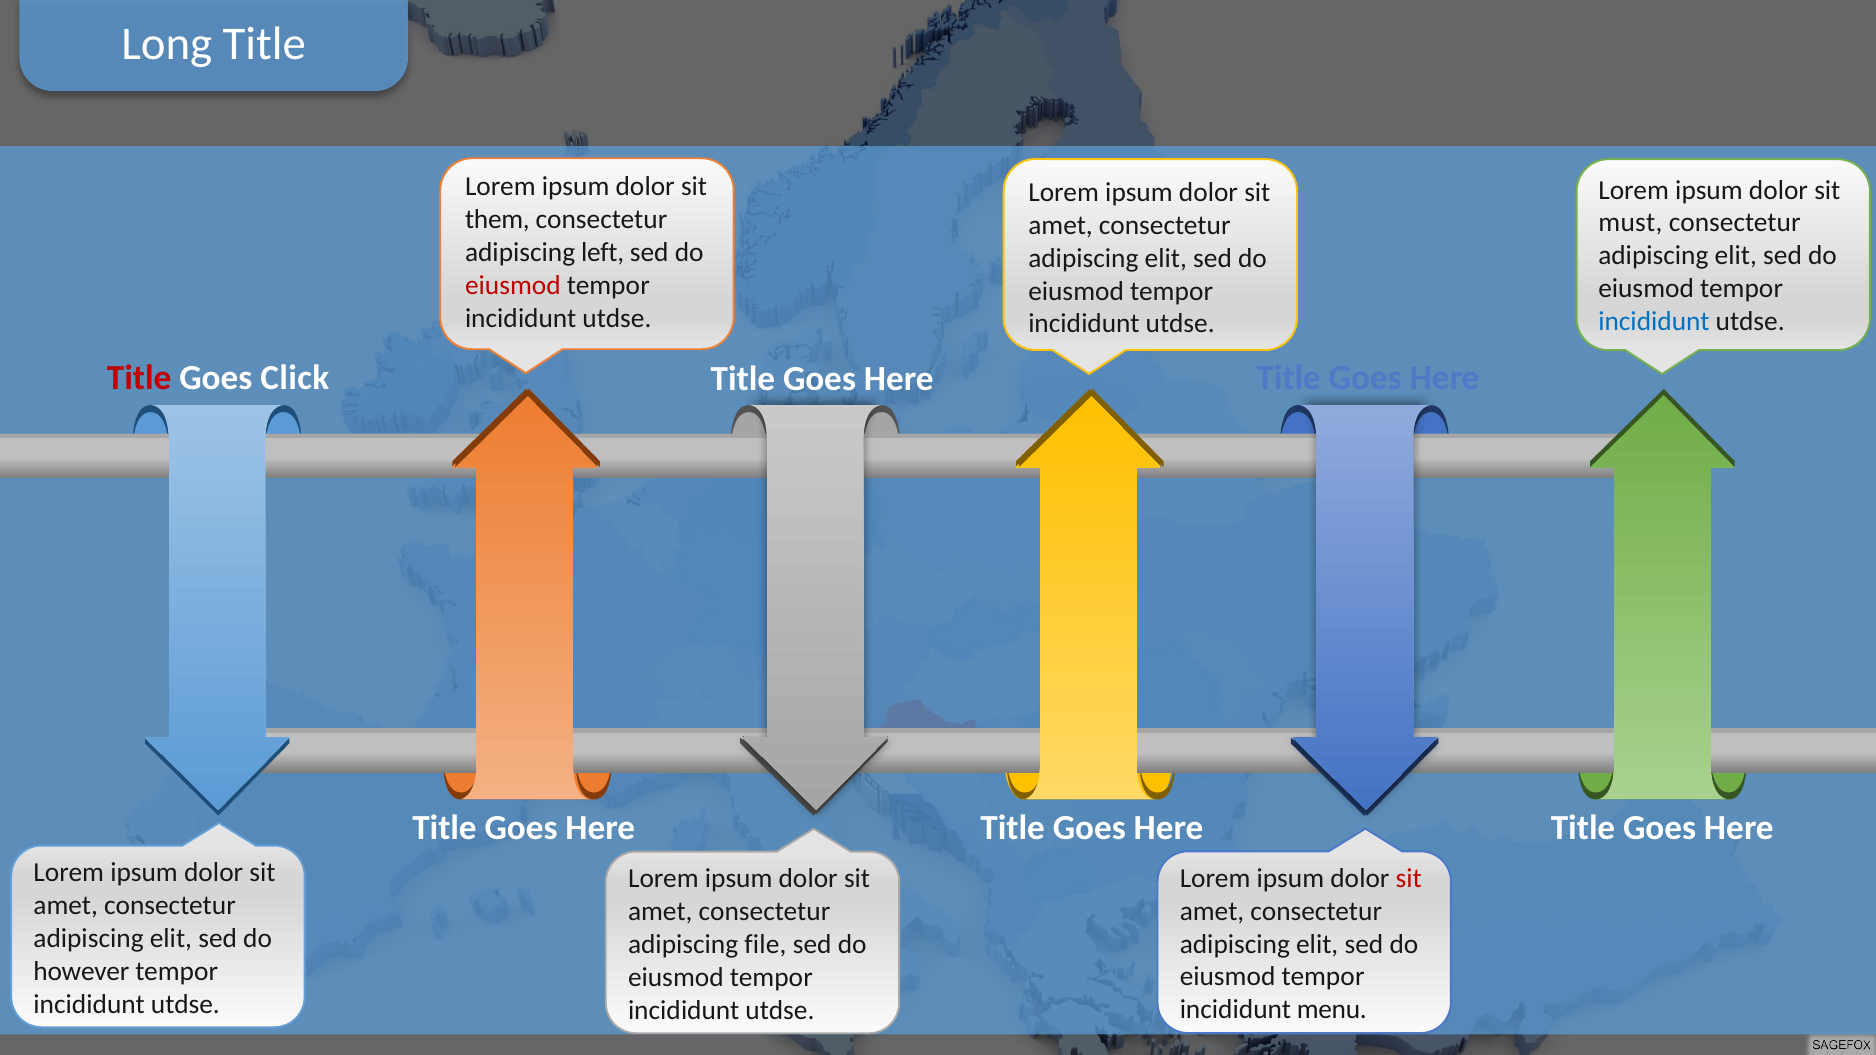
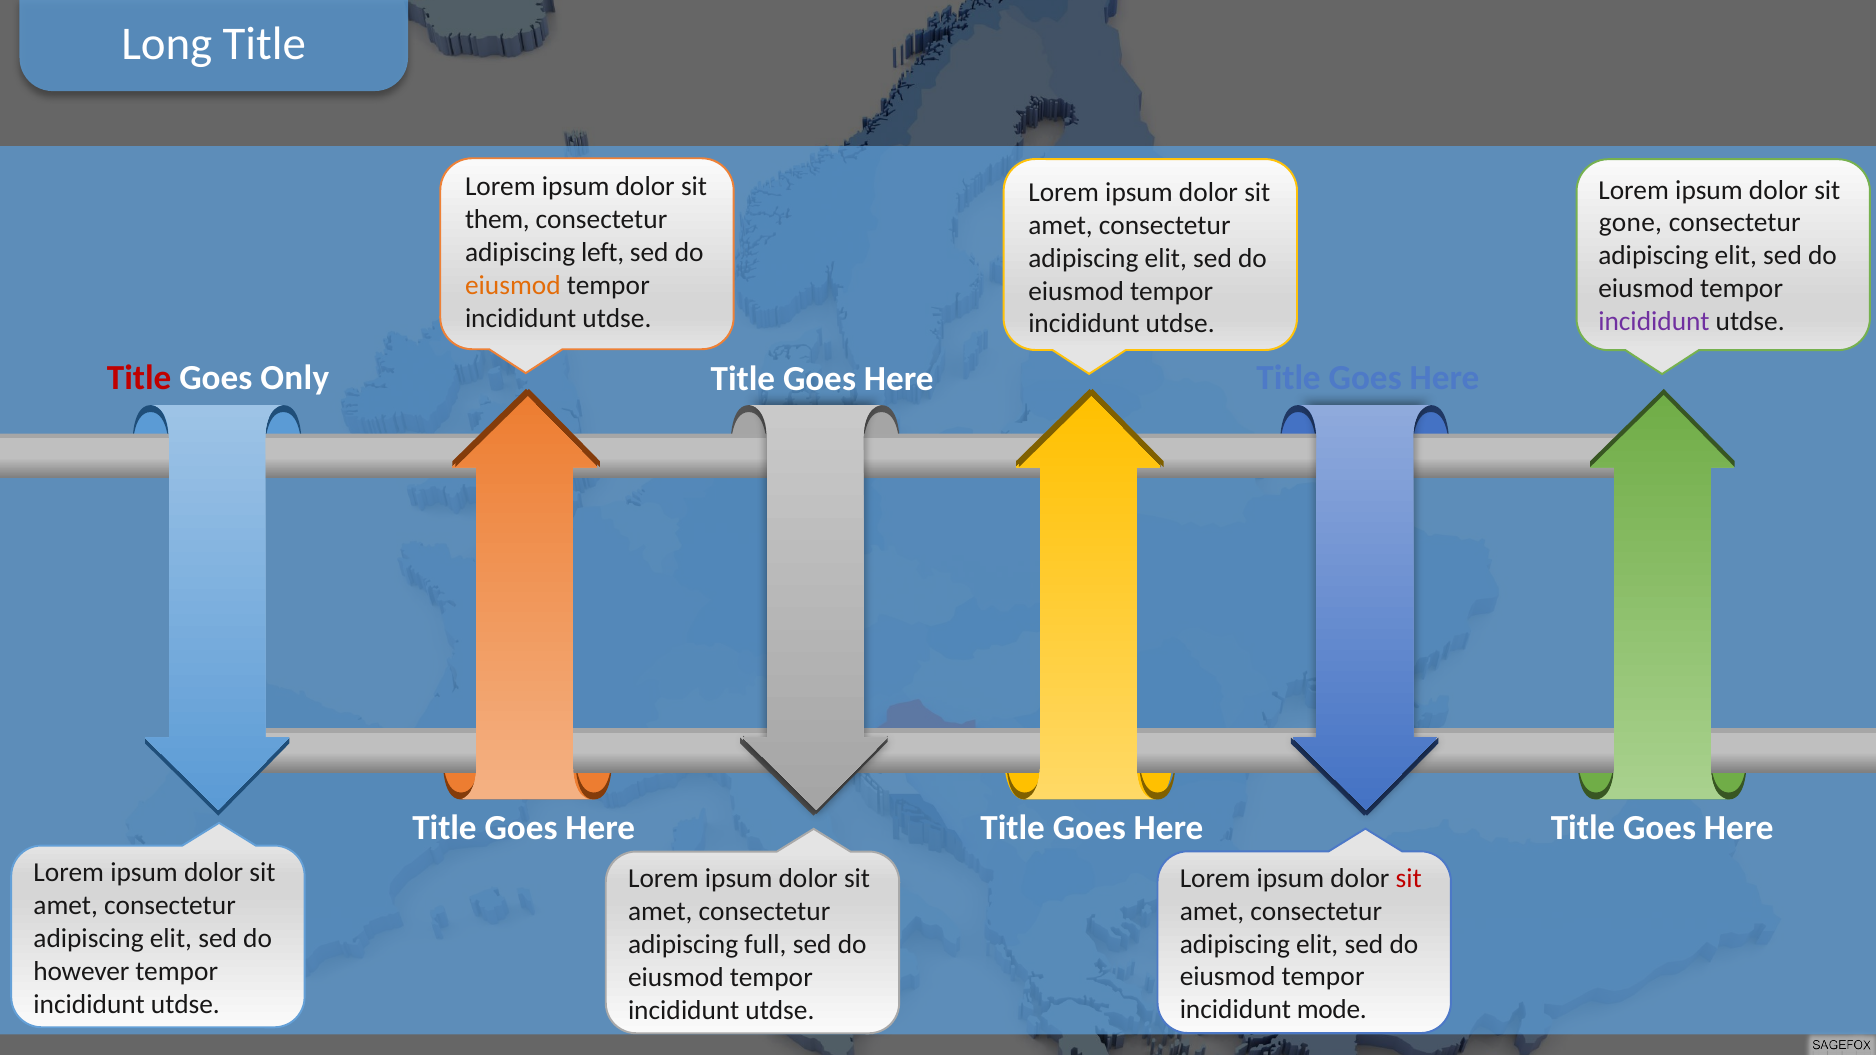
must: must -> gone
eiusmod at (513, 285) colour: red -> orange
incididunt at (1654, 322) colour: blue -> purple
Click: Click -> Only
file: file -> full
menu: menu -> mode
